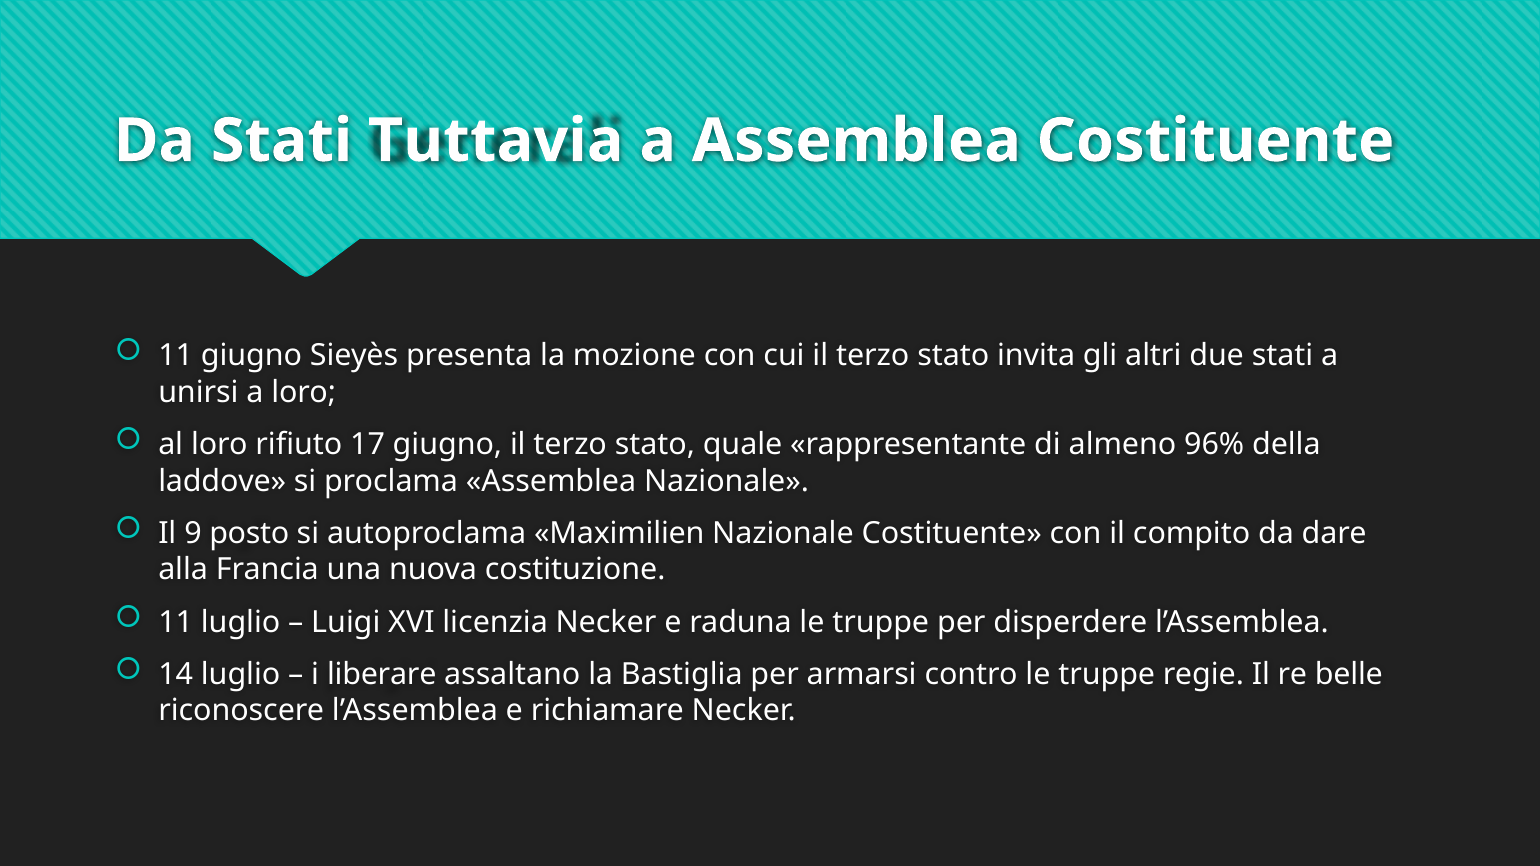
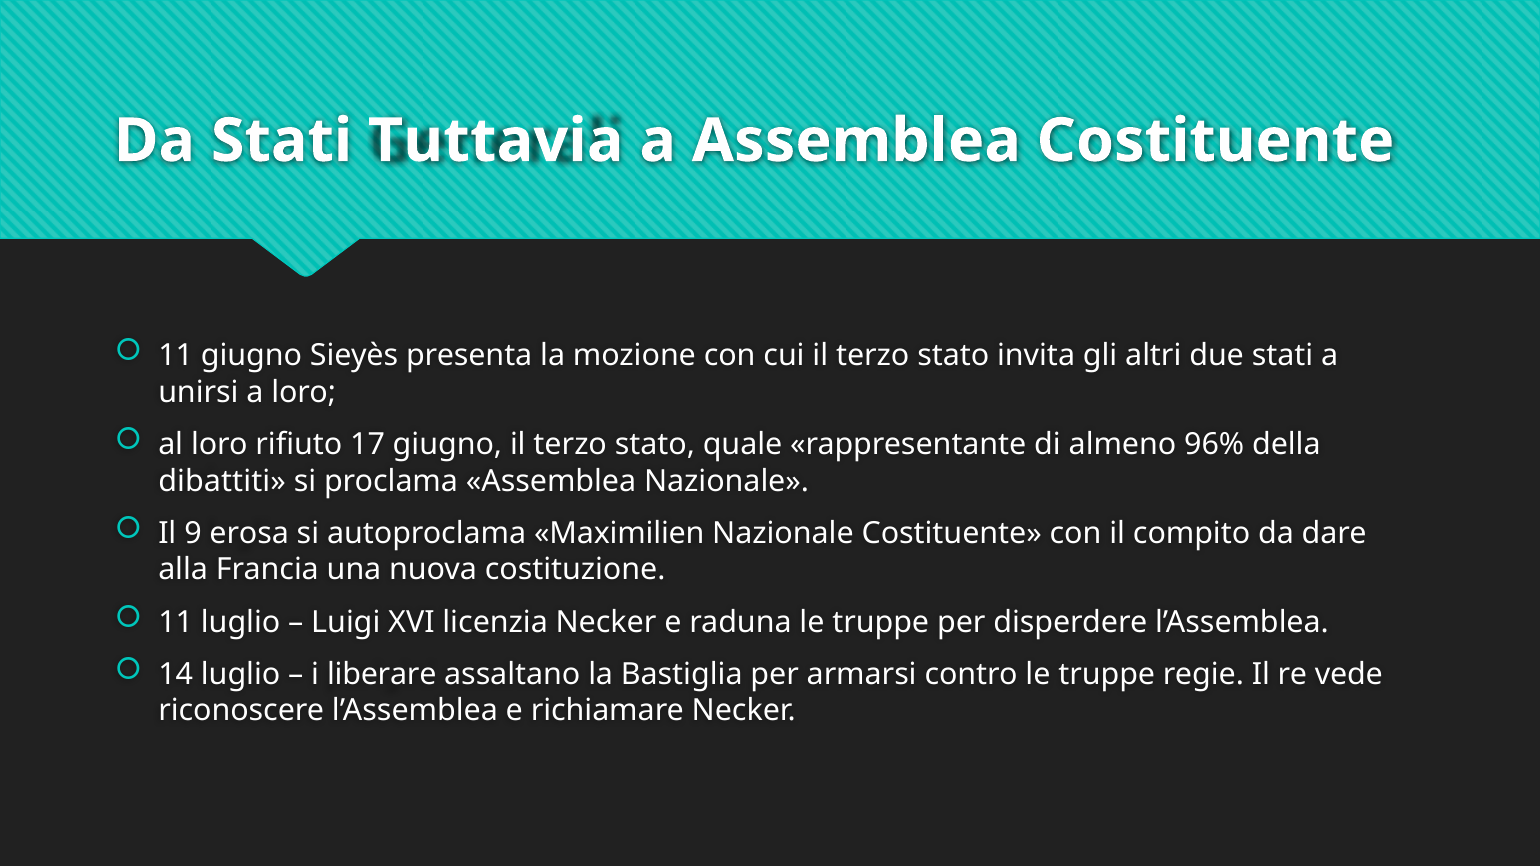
laddove: laddove -> dibattiti
posto: posto -> erosa
belle: belle -> vede
